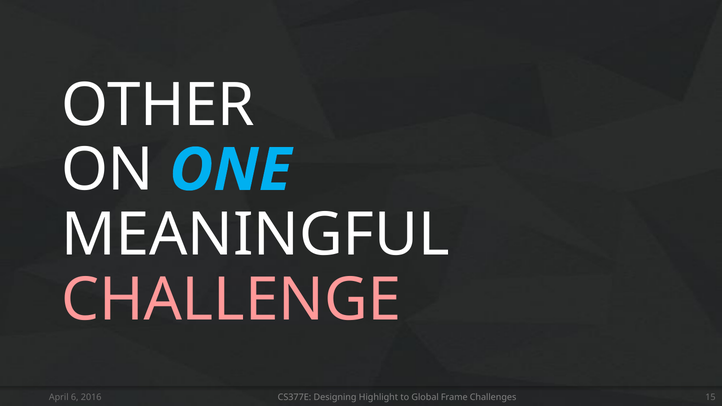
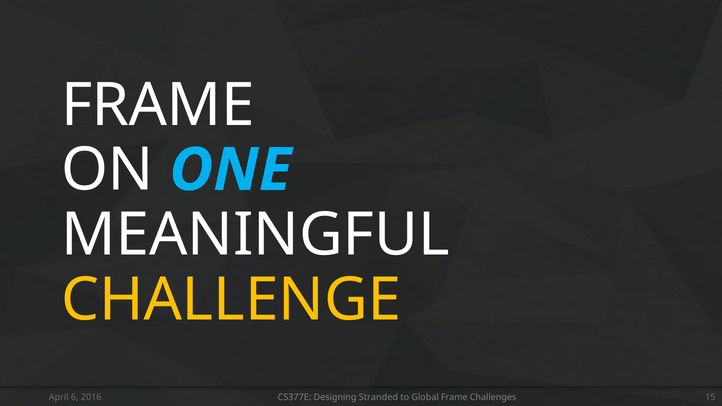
OTHER at (158, 105): OTHER -> FRAME
CHALLENGE colour: pink -> yellow
Highlight: Highlight -> Stranded
